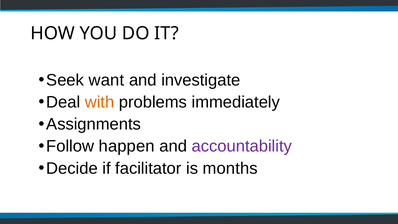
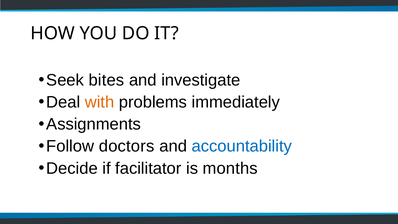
want: want -> bites
happen: happen -> doctors
accountability colour: purple -> blue
